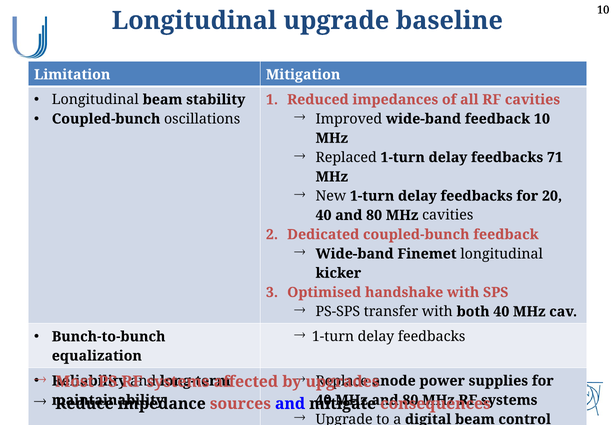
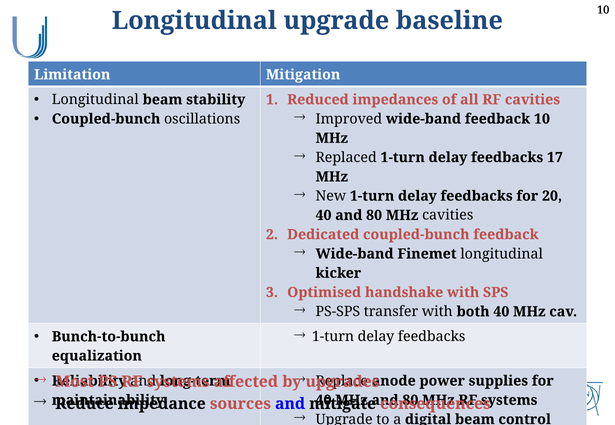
71: 71 -> 17
